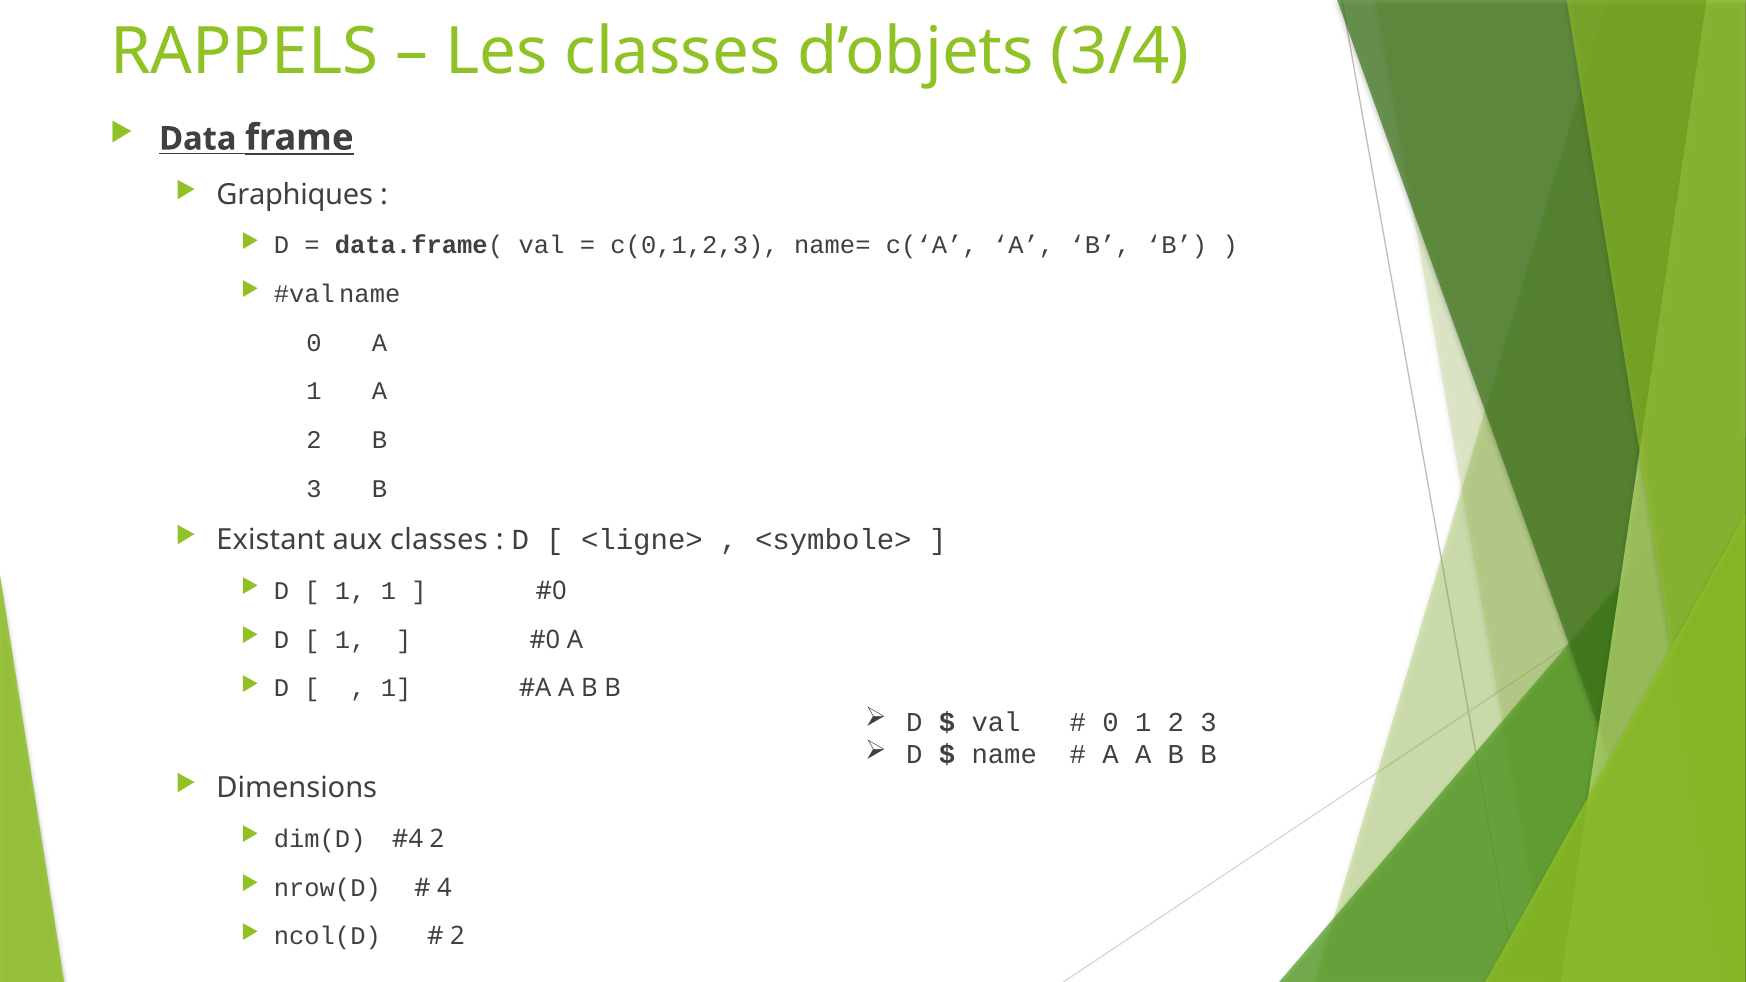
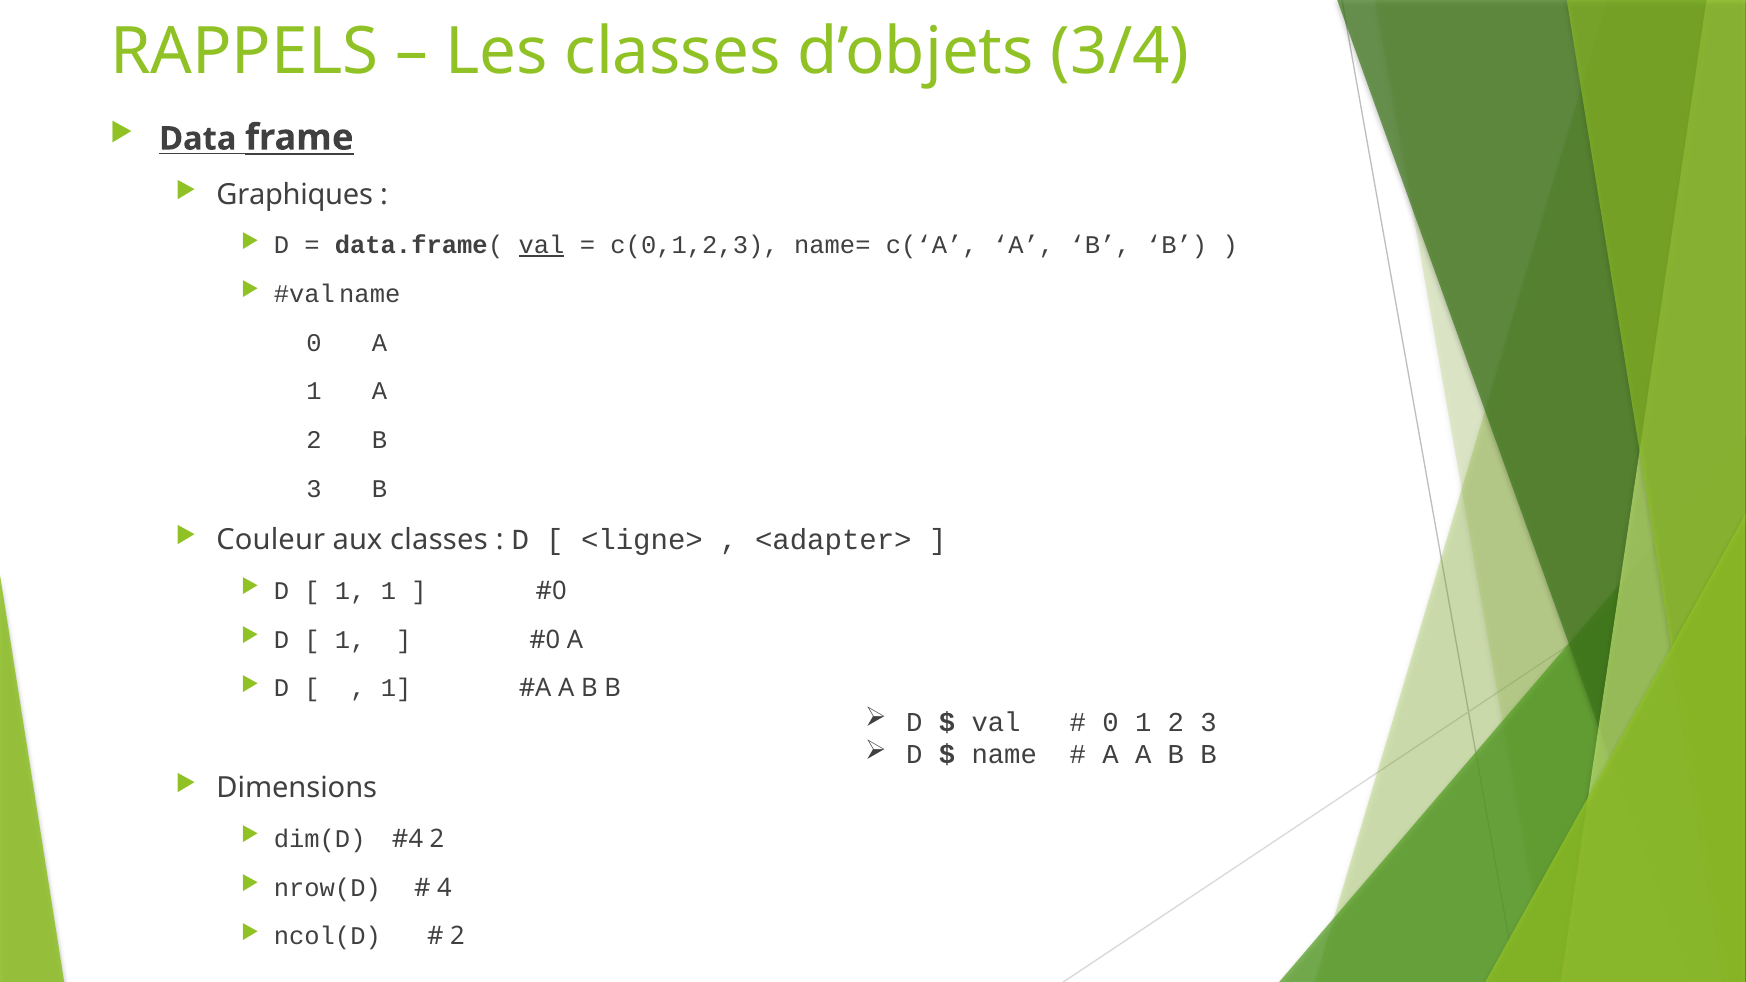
val at (542, 245) underline: none -> present
Existant: Existant -> Couleur
<symbole>: <symbole> -> <adapter>
